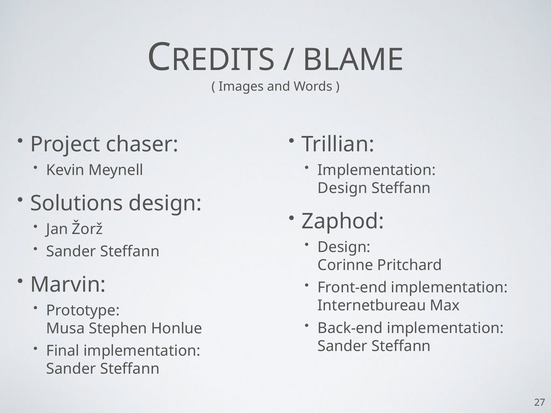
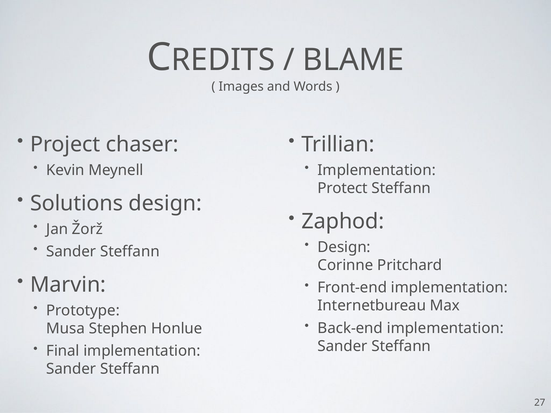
Design at (342, 188): Design -> Protect
